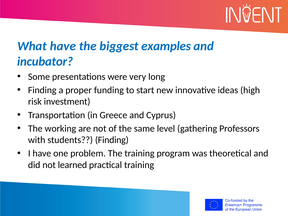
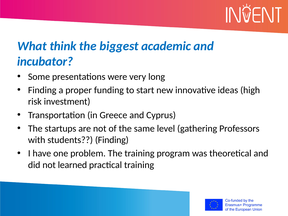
What have: have -> think
examples: examples -> academic
working: working -> startups
